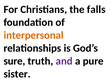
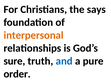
falls: falls -> says
and colour: purple -> blue
sister: sister -> order
